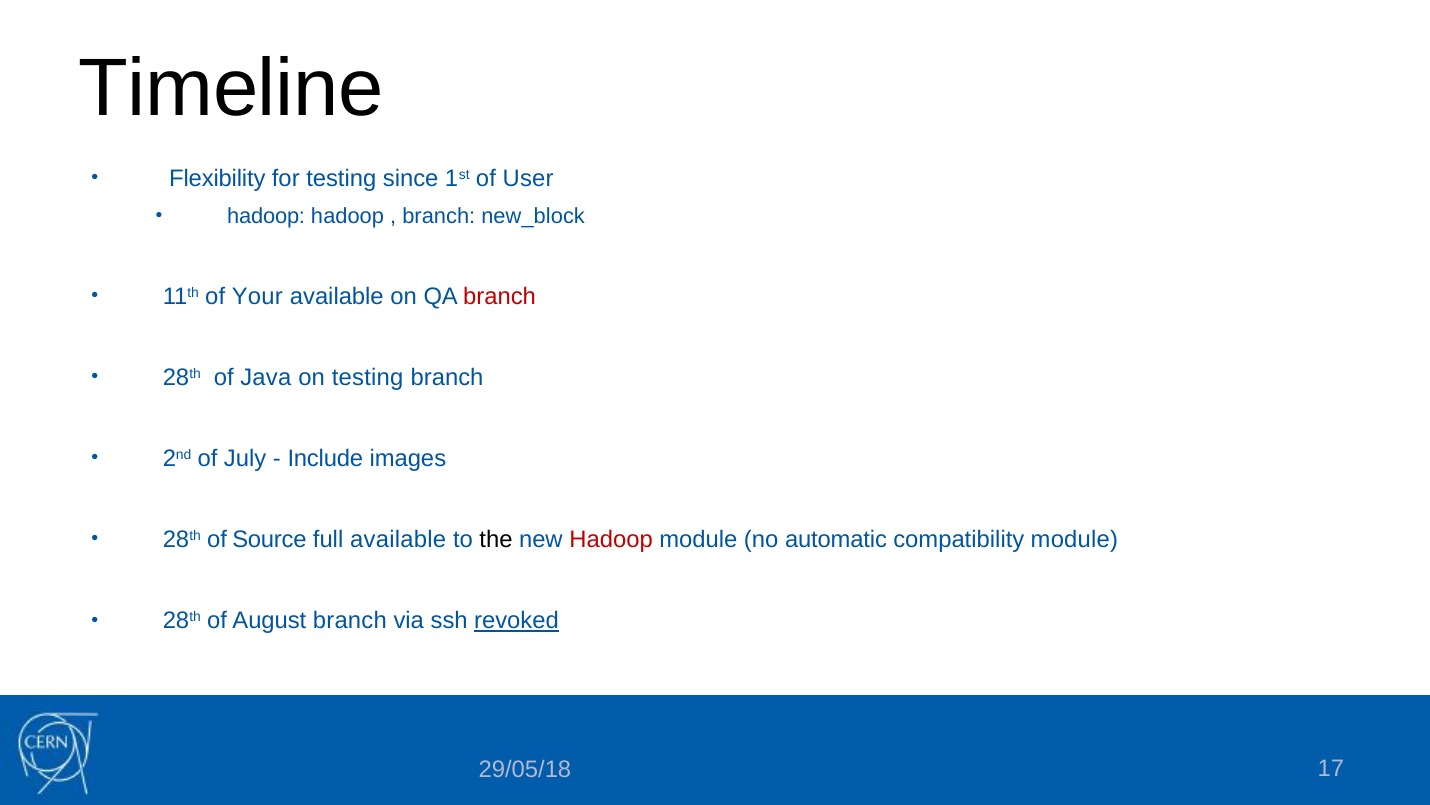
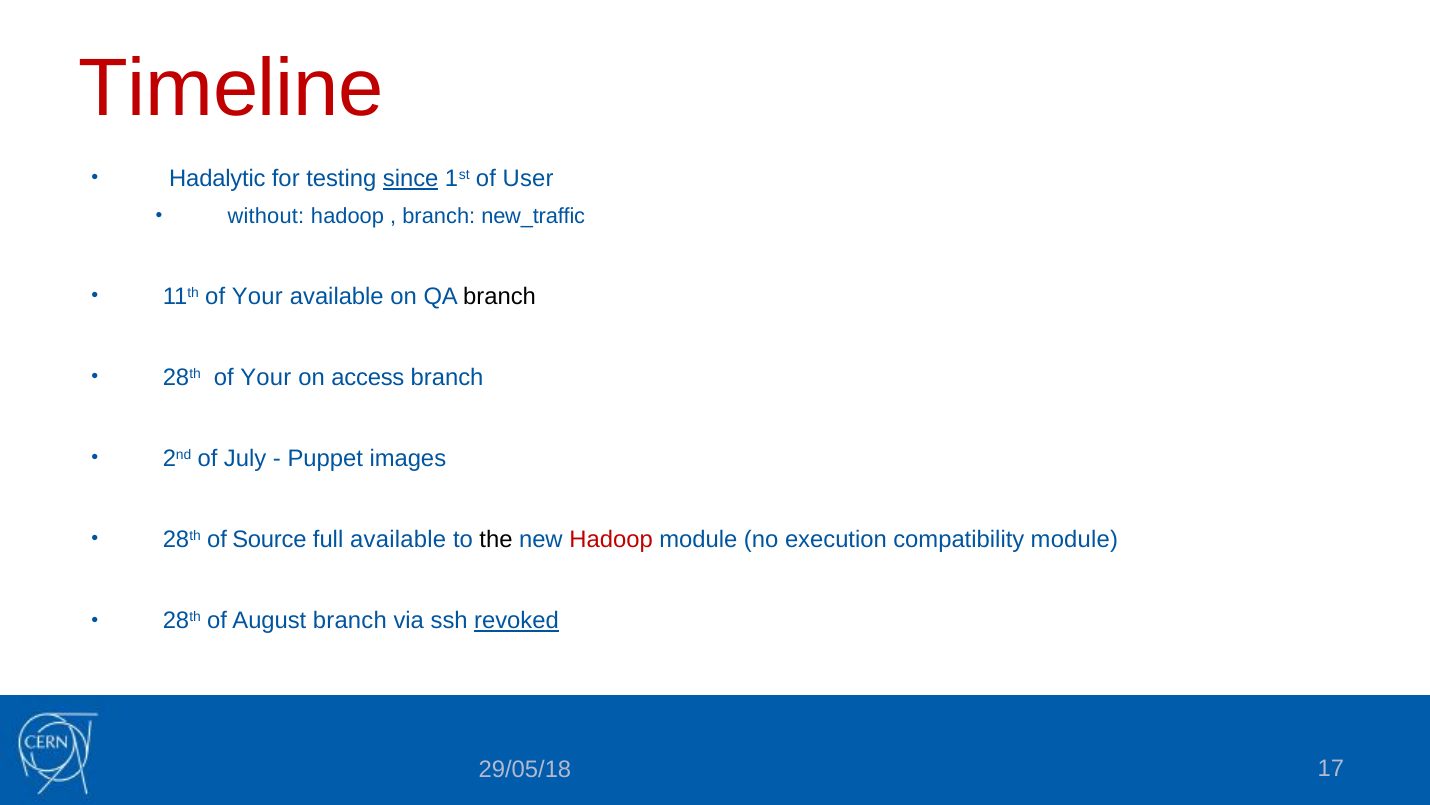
Timeline colour: black -> red
Flexibility: Flexibility -> Hadalytic
since underline: none -> present
hadoop at (266, 216): hadoop -> without
new_block: new_block -> new_traffic
branch at (499, 296) colour: red -> black
28th of Java: Java -> Your
on testing: testing -> access
Include: Include -> Puppet
automatic: automatic -> execution
